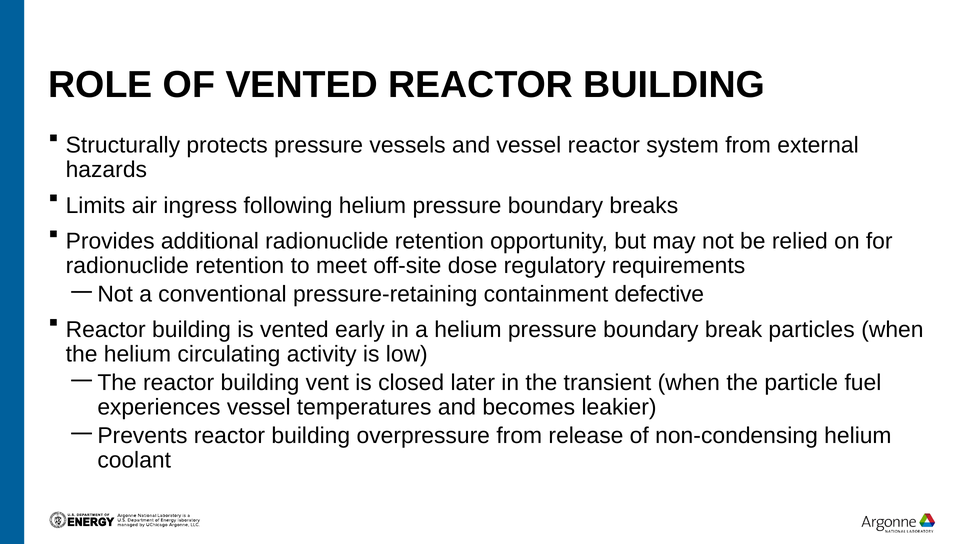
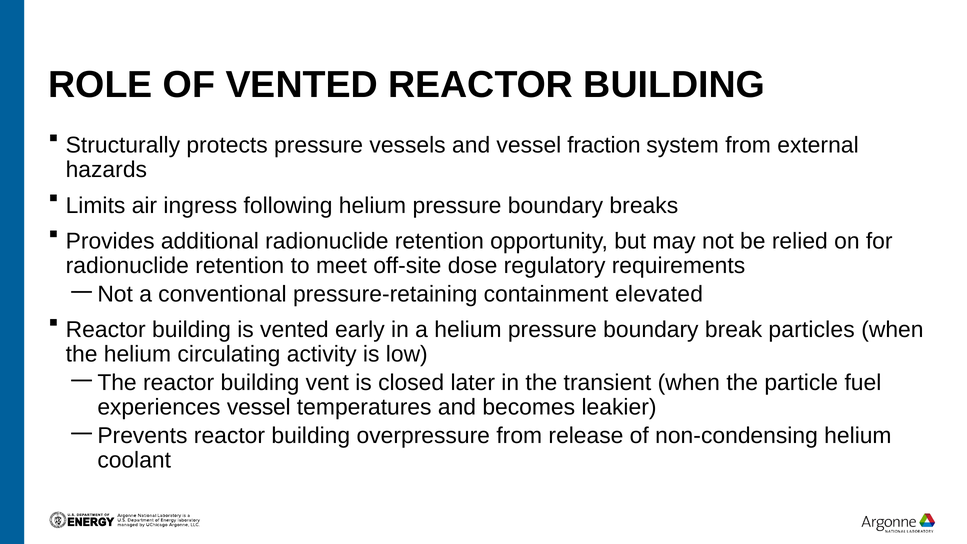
vessel reactor: reactor -> fraction
defective: defective -> elevated
